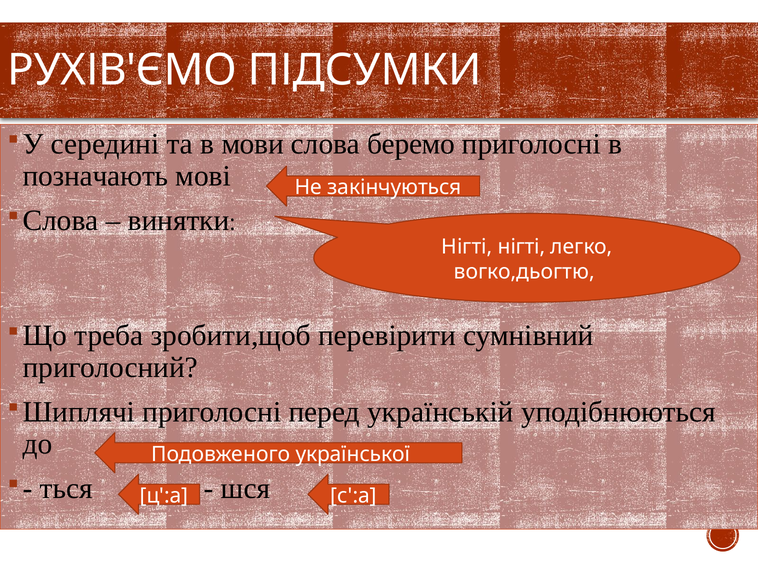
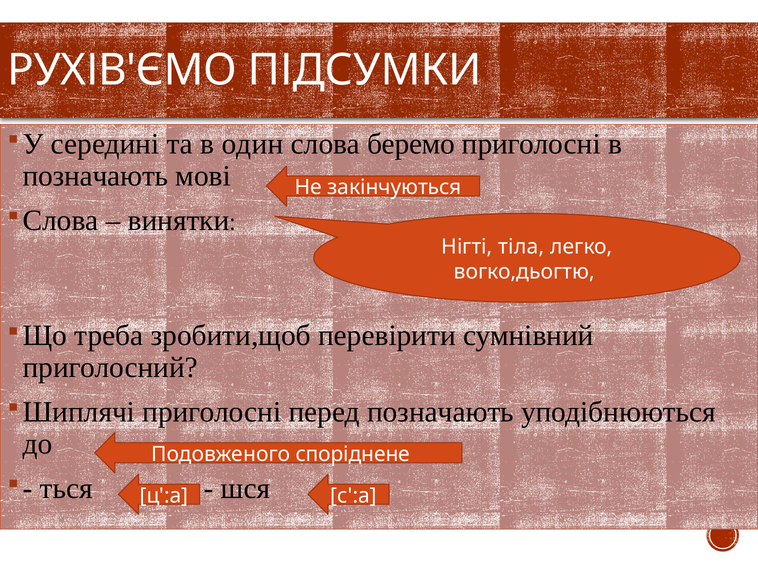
мови: мови -> один
Нігті нігті: нігті -> тіла
перед українській: українській -> позначають
української: української -> споріднене
